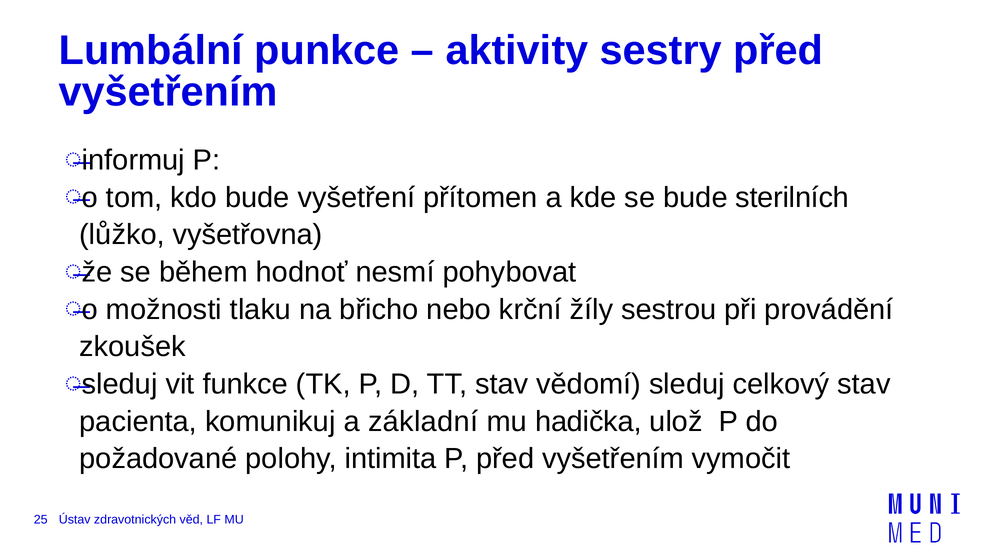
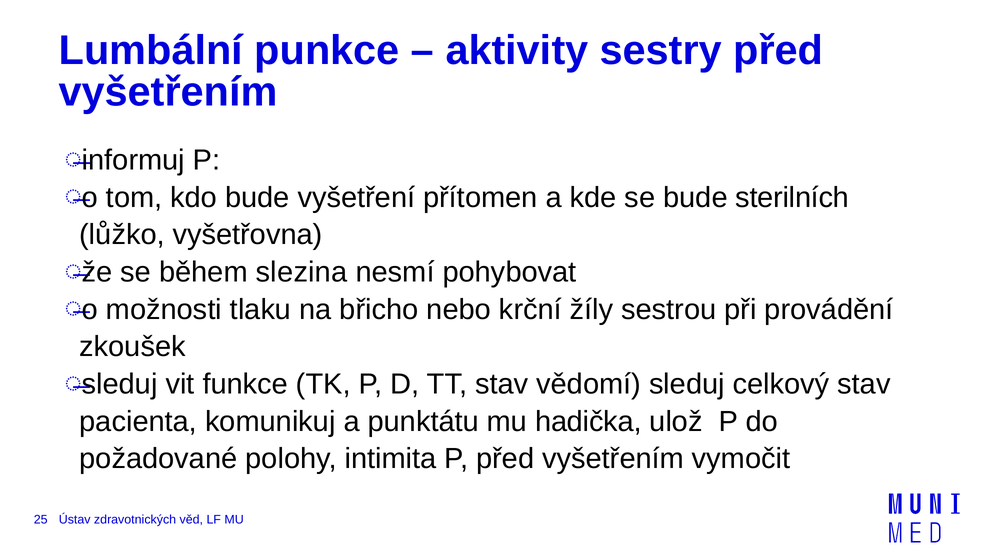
hodnoť: hodnoť -> slezina
základní: základní -> punktátu
